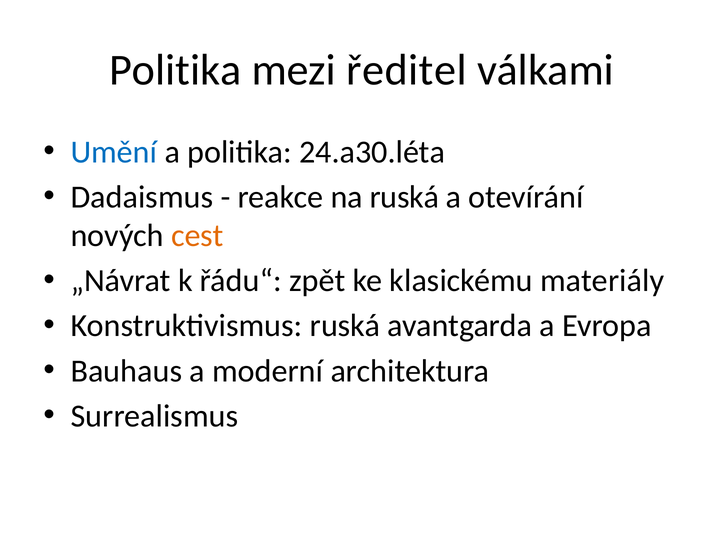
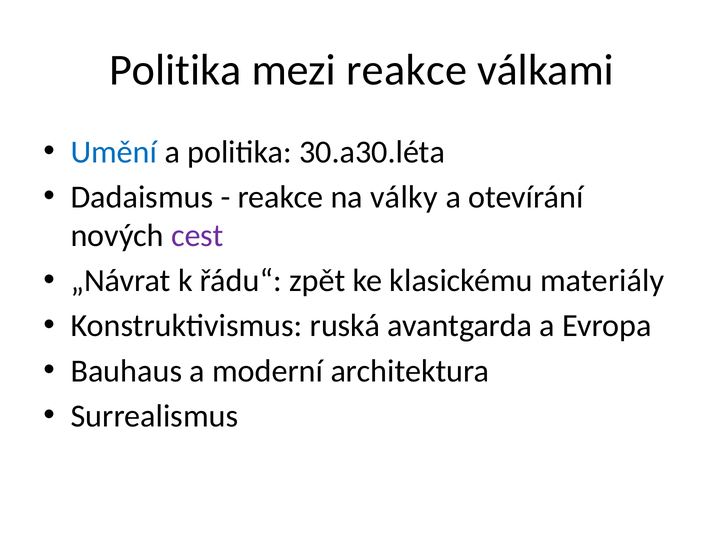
mezi ředitel: ředitel -> reakce
24.a30.léta: 24.a30.léta -> 30.a30.léta
na ruská: ruská -> války
cest colour: orange -> purple
